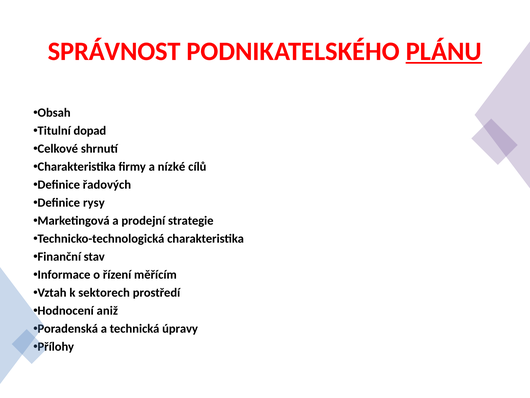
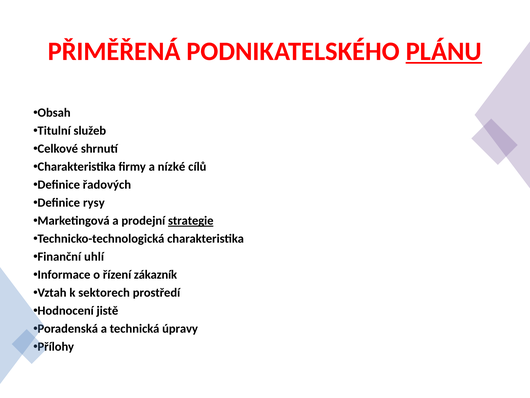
SPRÁVNOST: SPRÁVNOST -> PŘIMĚŘENÁ
dopad: dopad -> služeb
strategie underline: none -> present
stav: stav -> uhlí
měřícím: měřícím -> zákazník
aniž: aniž -> jistě
